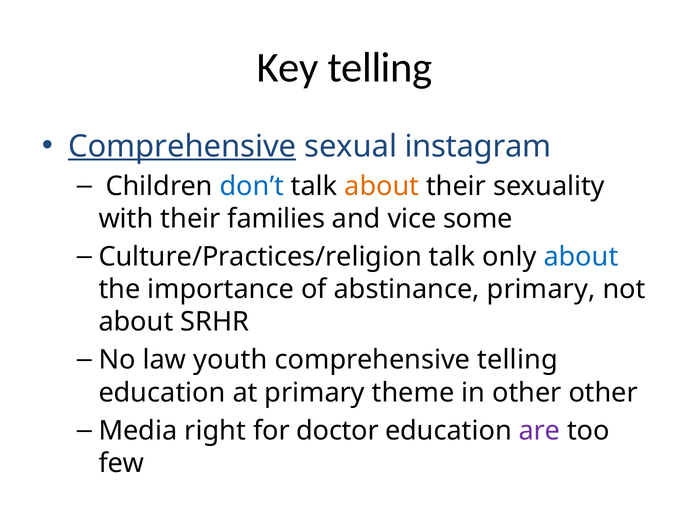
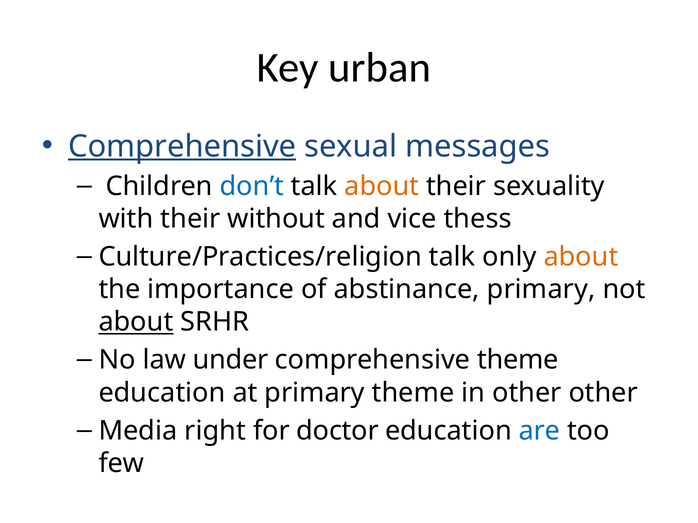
Key telling: telling -> urban
instagram: instagram -> messages
families: families -> without
some: some -> thess
about at (581, 257) colour: blue -> orange
about at (136, 322) underline: none -> present
youth: youth -> under
comprehensive telling: telling -> theme
are colour: purple -> blue
